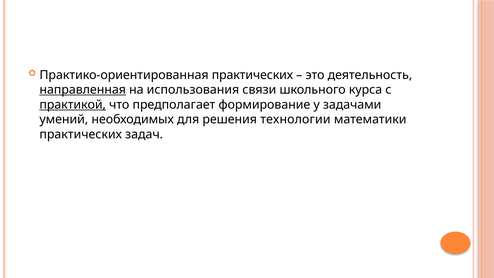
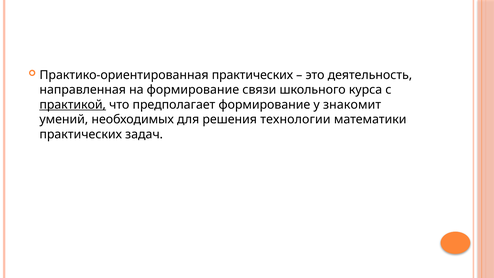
направленная underline: present -> none
на использования: использования -> формирование
задачами: задачами -> знакомит
